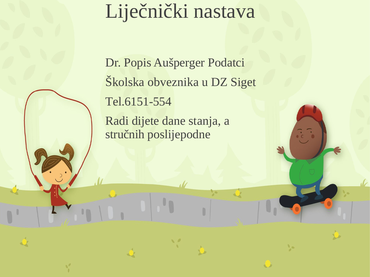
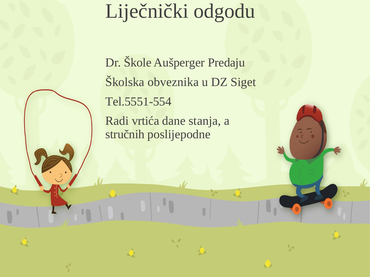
nastava: nastava -> odgodu
Popis: Popis -> Škole
Podatci: Podatci -> Predaju
Tel.6151-554: Tel.6151-554 -> Tel.5551-554
dijete: dijete -> vrtića
